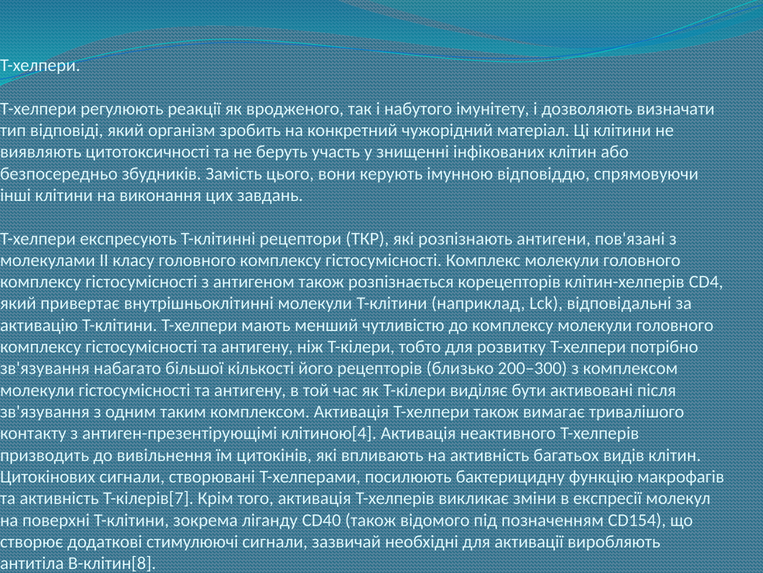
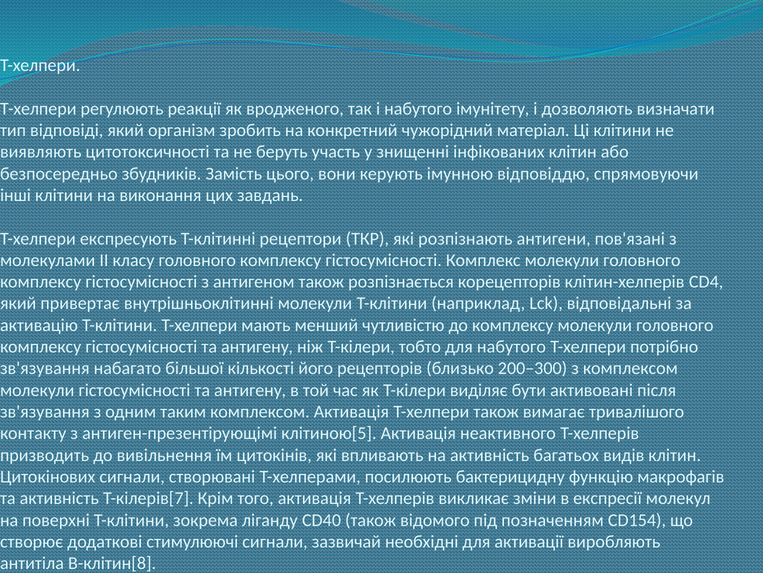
для розвитку: розвитку -> набутого
клітиною[4: клітиною[4 -> клітиною[5
